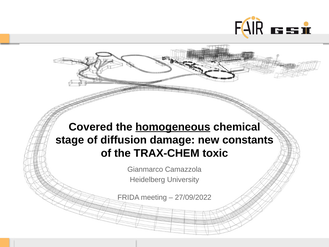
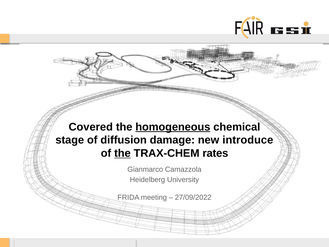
constants: constants -> introduce
the at (122, 153) underline: none -> present
toxic: toxic -> rates
